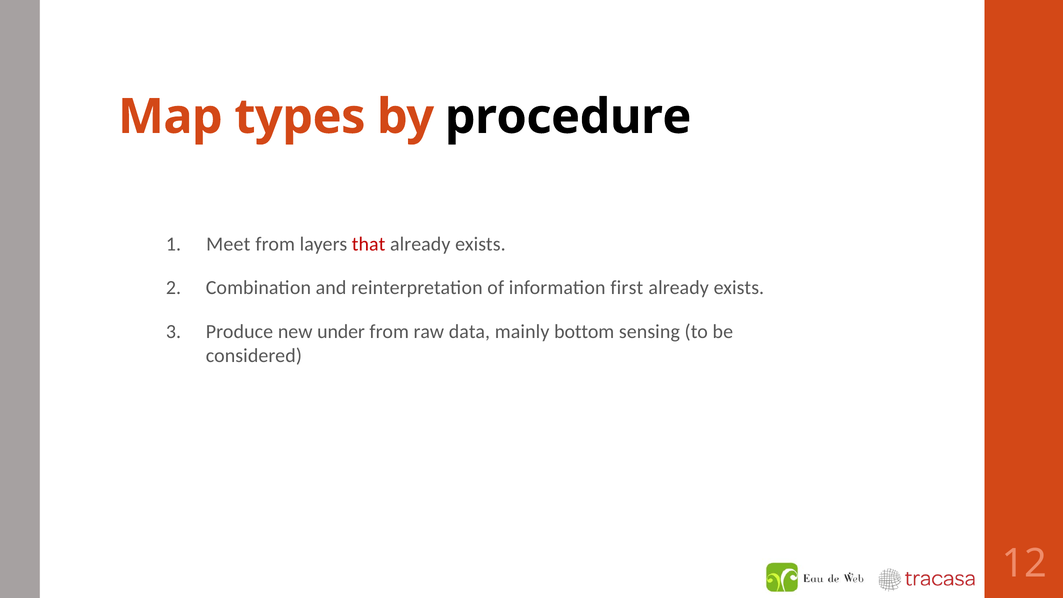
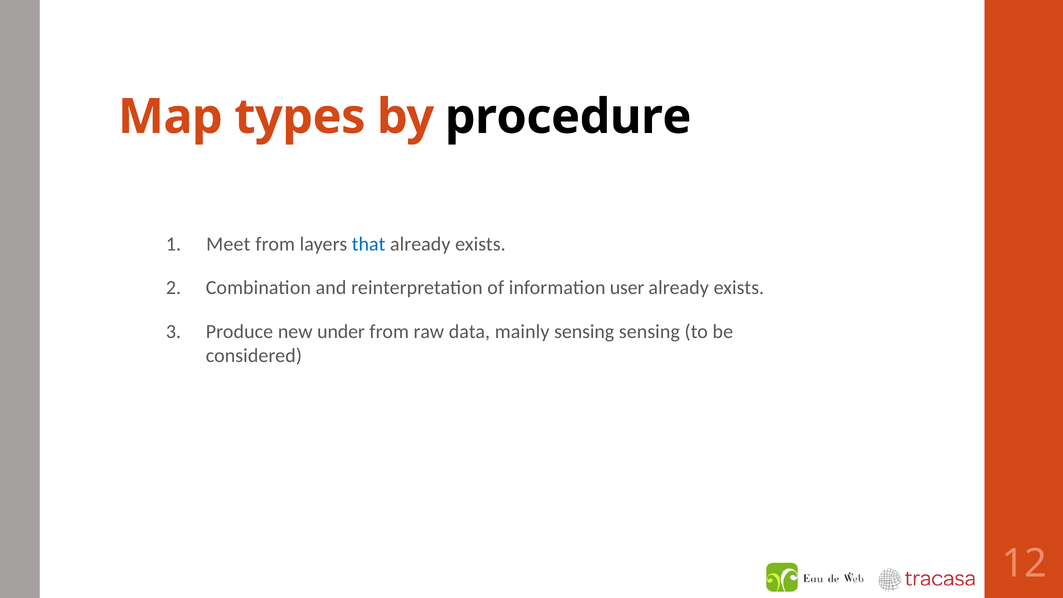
that colour: red -> blue
first: first -> user
mainly bottom: bottom -> sensing
